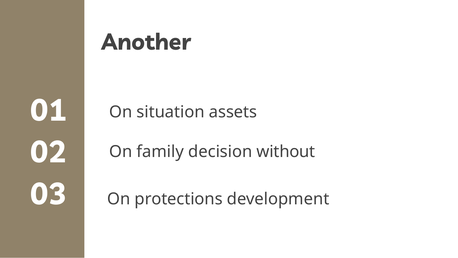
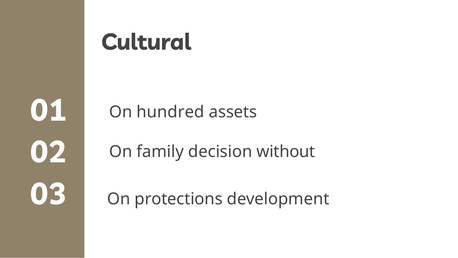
Another: Another -> Cultural
situation: situation -> hundred
